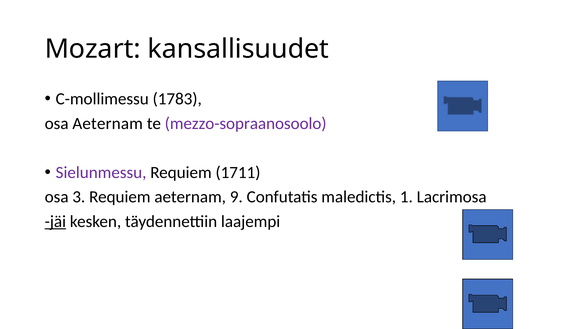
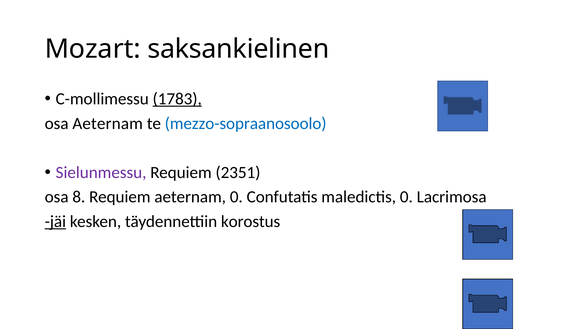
kansallisuudet: kansallisuudet -> saksankielinen
1783 underline: none -> present
mezzo-sopraanosoolo colour: purple -> blue
1711: 1711 -> 2351
3: 3 -> 8
aeternam 9: 9 -> 0
maledictis 1: 1 -> 0
laajempi: laajempi -> korostus
